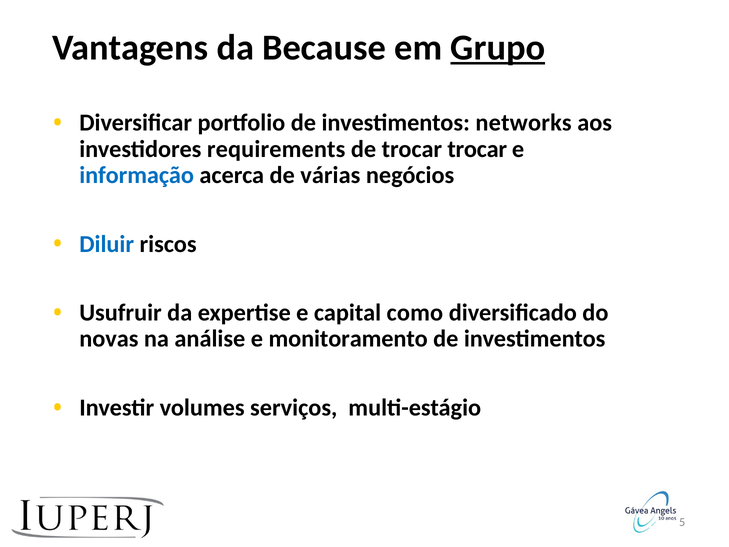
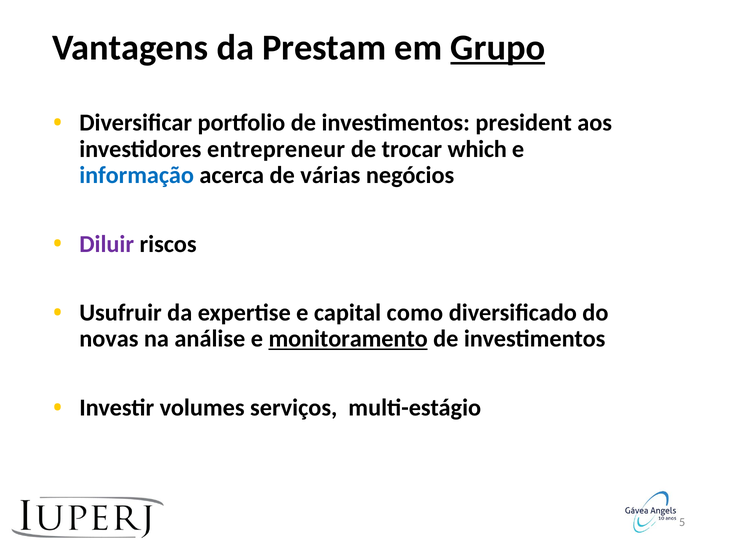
Because: Because -> Prestam
networks: networks -> president
requirements: requirements -> entrepreneur
trocar trocar: trocar -> which
Diluir colour: blue -> purple
monitoramento underline: none -> present
